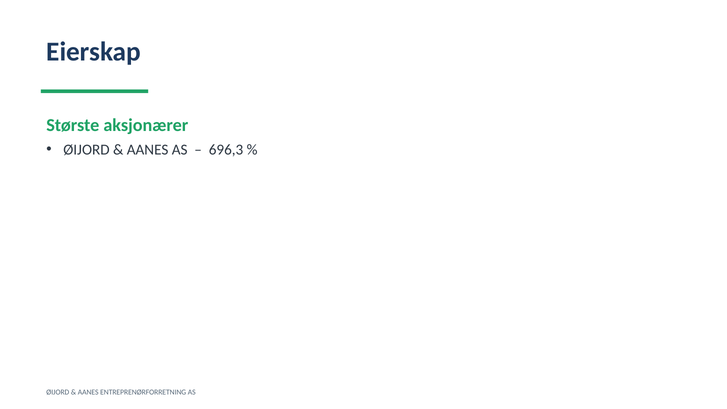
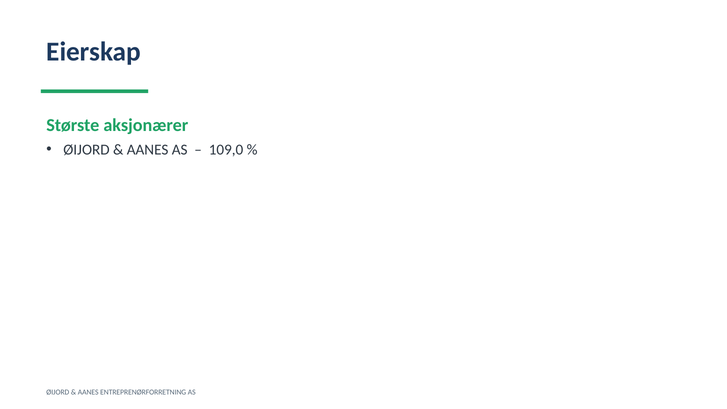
696,3: 696,3 -> 109,0
